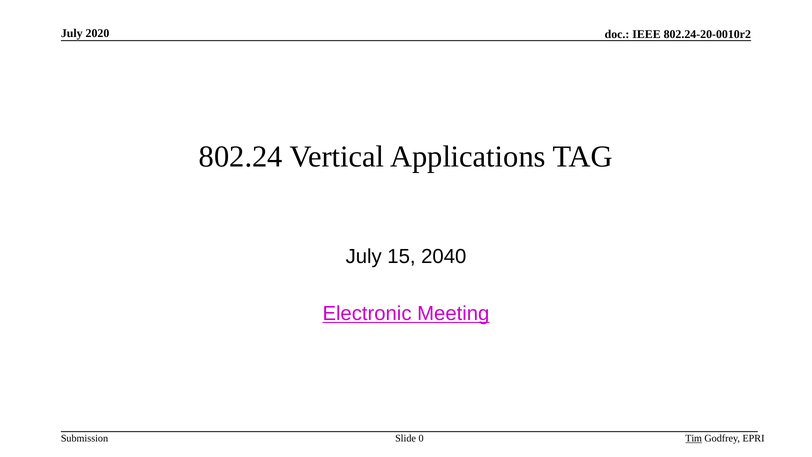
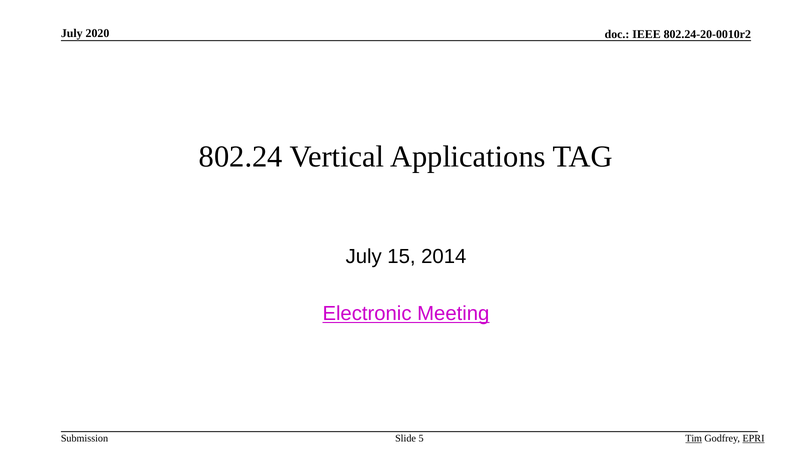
2040: 2040 -> 2014
0: 0 -> 5
EPRI underline: none -> present
